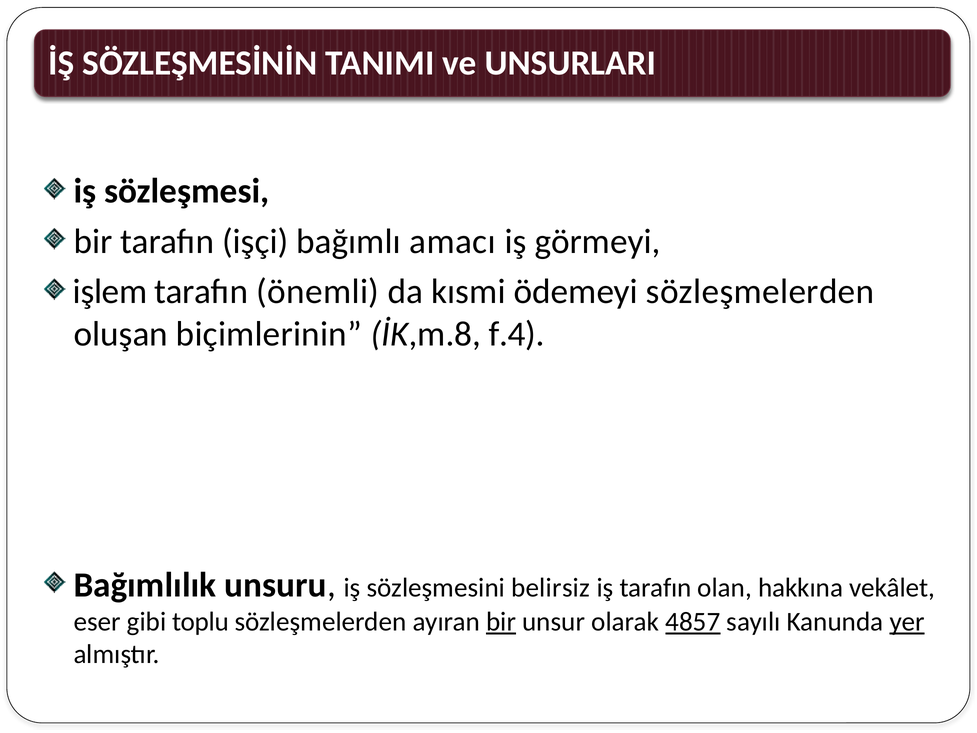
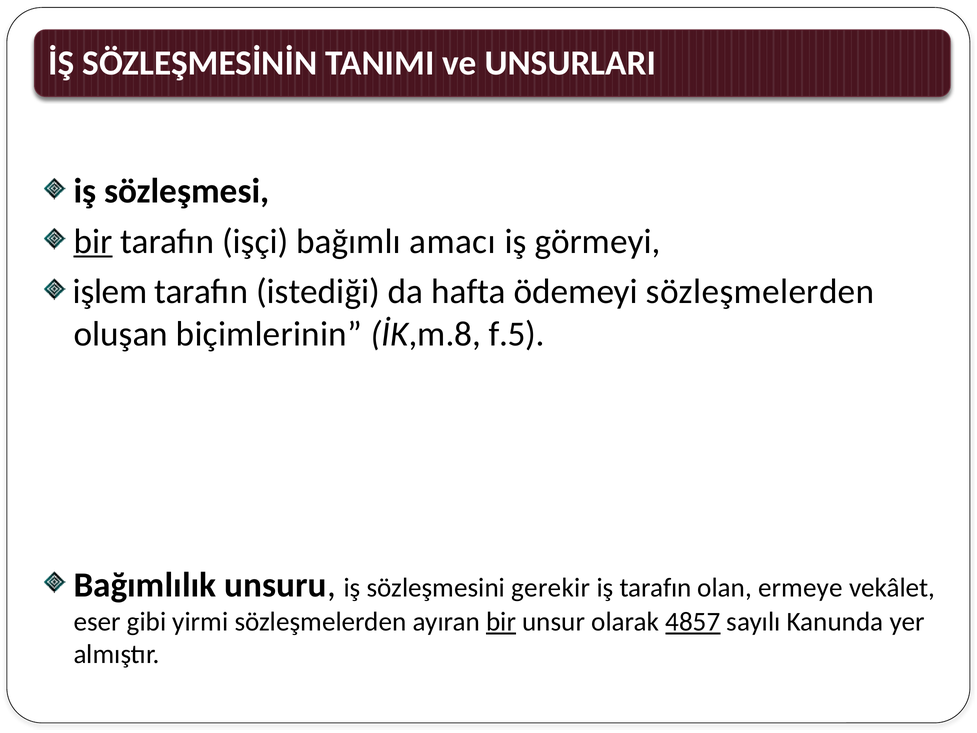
bir at (93, 241) underline: none -> present
önemli: önemli -> istediği
kısmi: kısmi -> hafta
f.4: f.4 -> f.5
belirsiz: belirsiz -> gerekir
hakkına: hakkına -> ermeye
toplu: toplu -> yirmi
yer underline: present -> none
